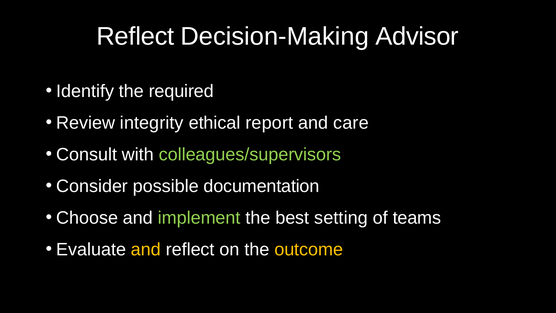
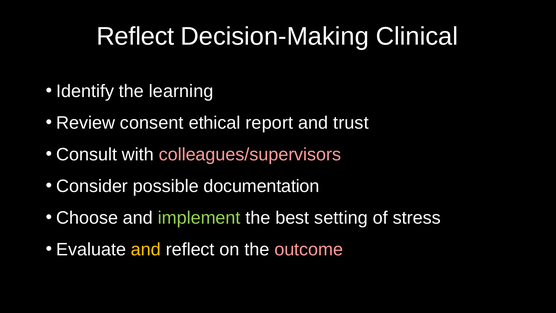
Advisor: Advisor -> Clinical
required: required -> learning
integrity: integrity -> consent
care: care -> trust
colleagues/supervisors colour: light green -> pink
teams: teams -> stress
outcome colour: yellow -> pink
